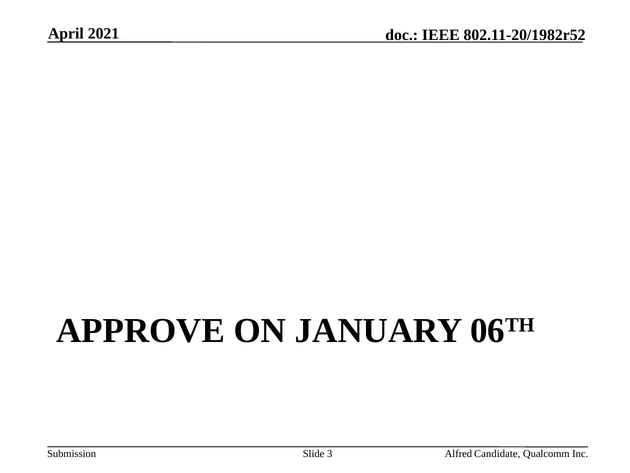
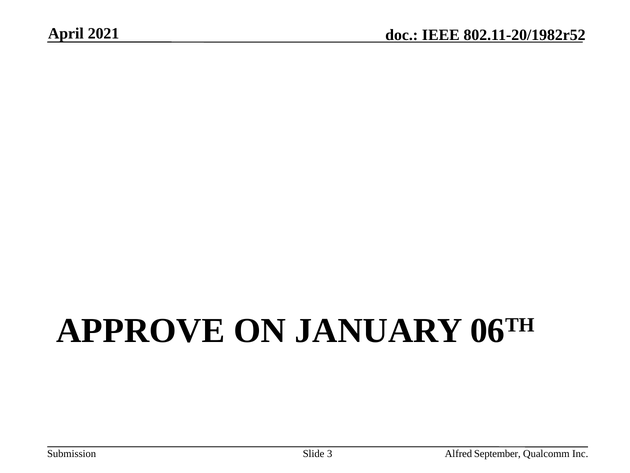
Candidate: Candidate -> September
